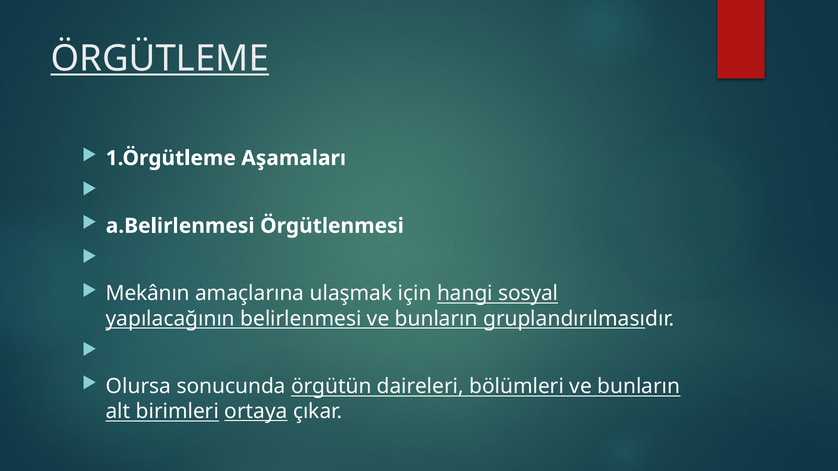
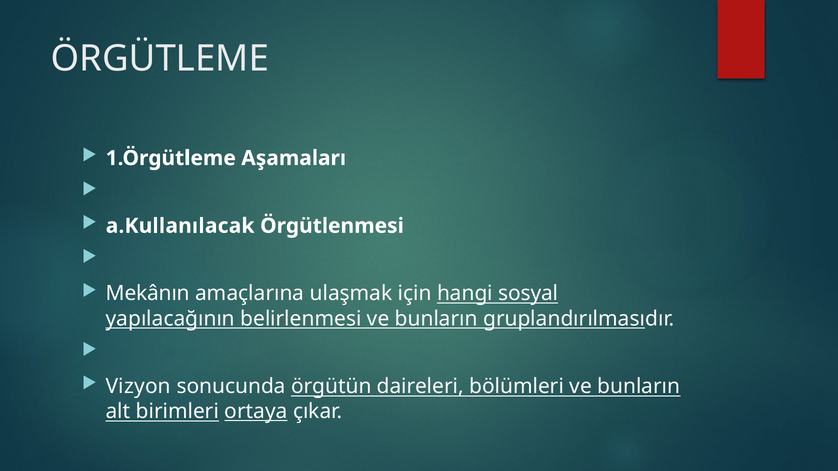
ÖRGÜTLEME underline: present -> none
a.Belirlenmesi: a.Belirlenmesi -> a.Kullanılacak
Olursa: Olursa -> Vizyon
